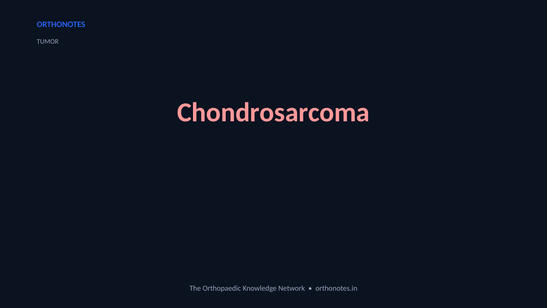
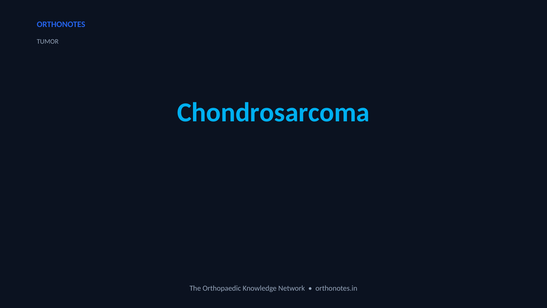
Chondrosarcoma colour: pink -> light blue
